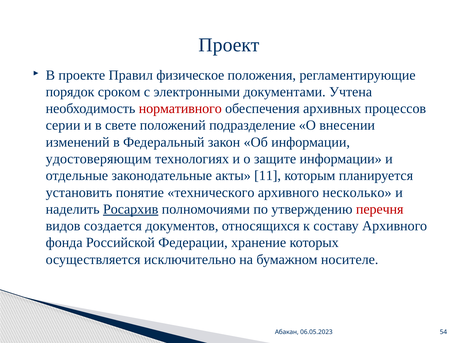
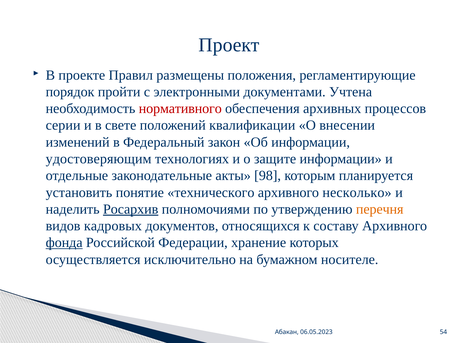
физическое: физическое -> размещены
сроком: сроком -> пройти
подразделение: подразделение -> квалификации
11: 11 -> 98
перечня colour: red -> orange
создается: создается -> кадровых
фонда underline: none -> present
